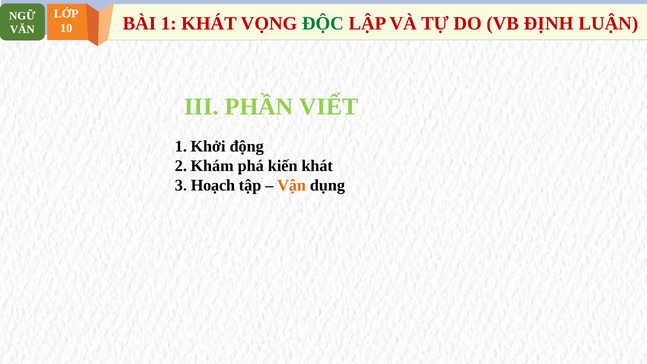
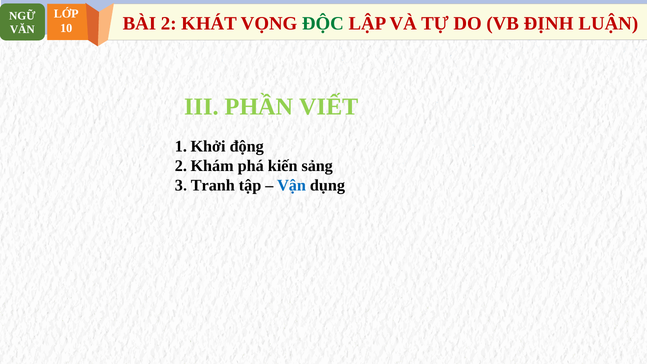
BÀI 1: 1 -> 2
kiến khát: khát -> sảng
Hoạch: Hoạch -> Tranh
Vận colour: orange -> blue
